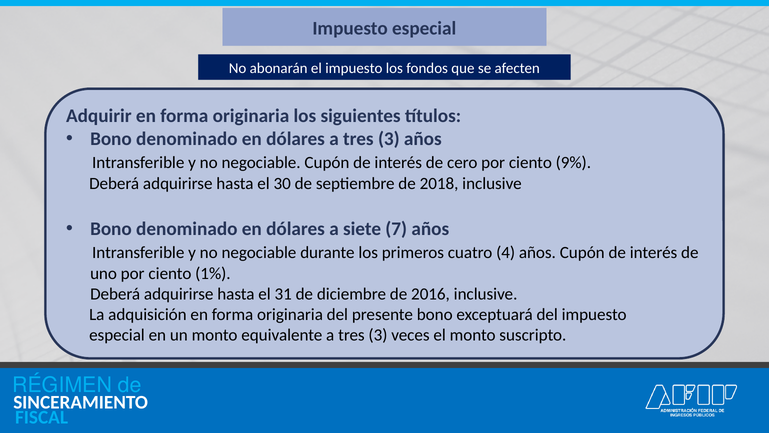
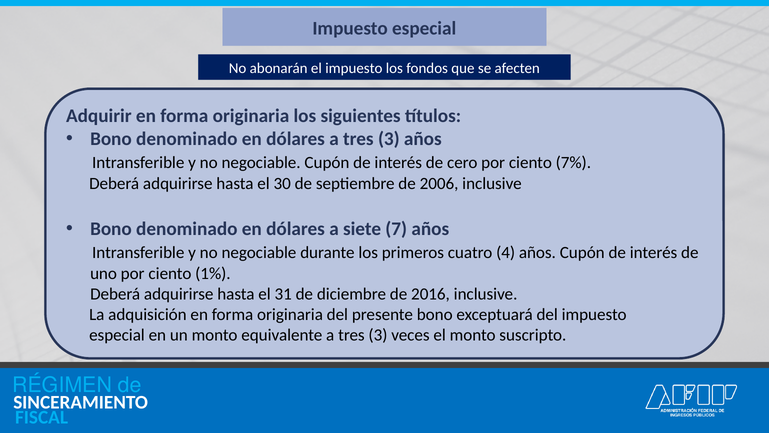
9%: 9% -> 7%
2018: 2018 -> 2006
